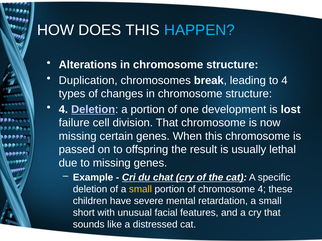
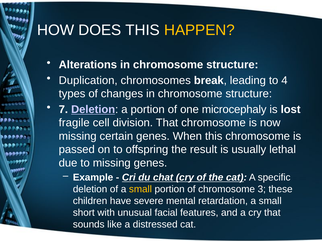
HAPPEN colour: light blue -> yellow
4 at (63, 110): 4 -> 7
development: development -> microcephaly
failure: failure -> fragile
chromosome 4: 4 -> 3
